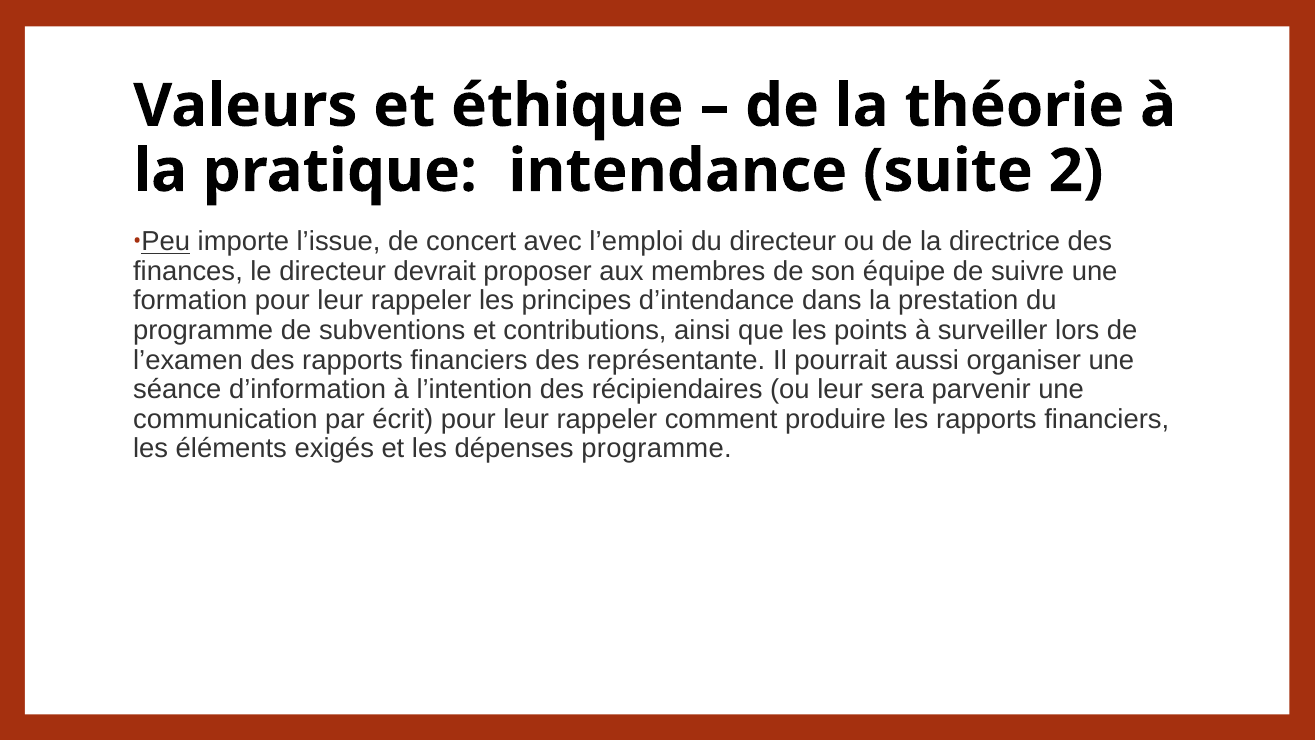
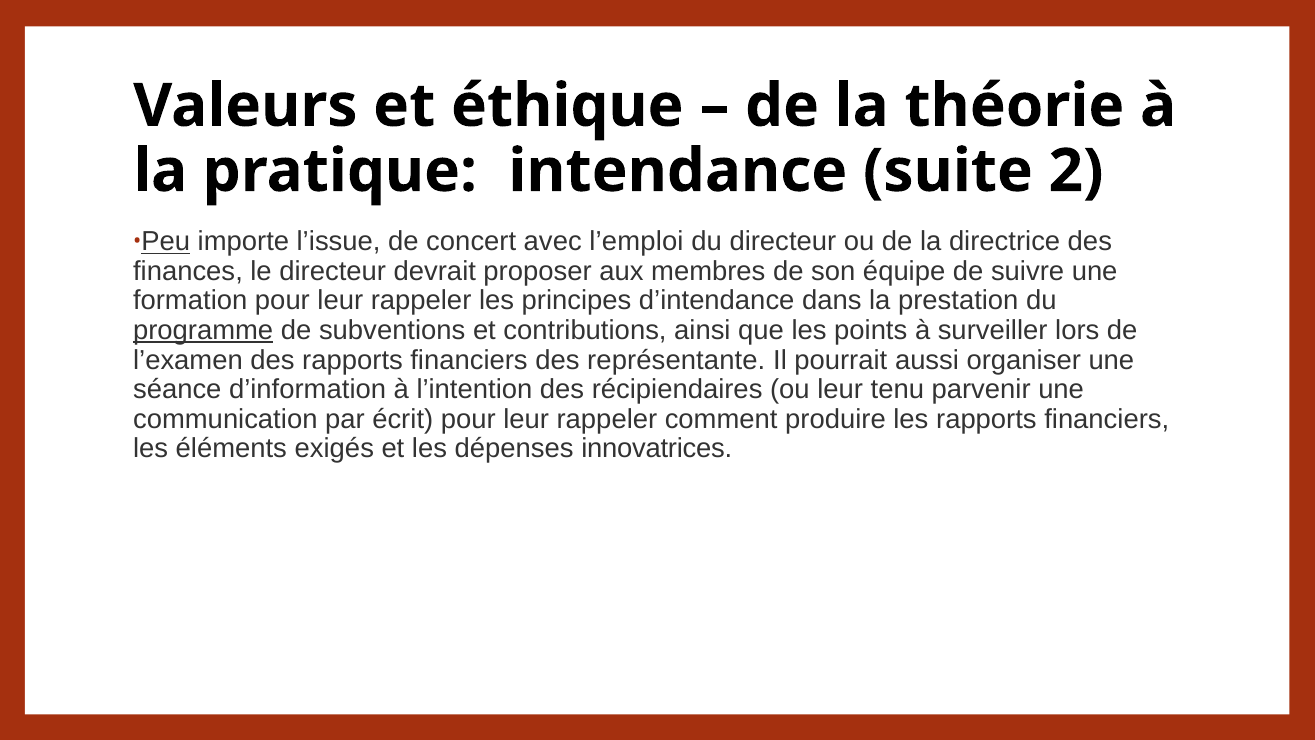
programme at (203, 330) underline: none -> present
sera: sera -> tenu
dépenses programme: programme -> innovatrices
